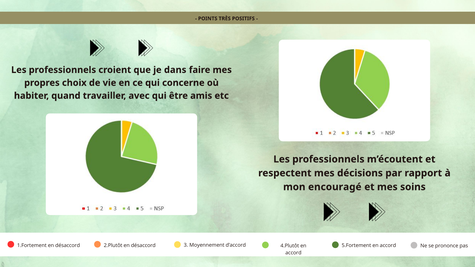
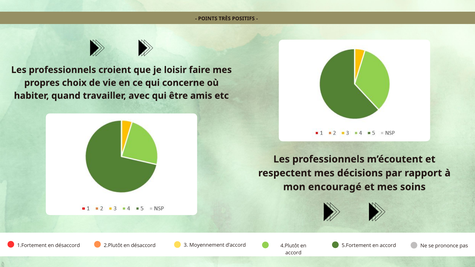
dans: dans -> loisir
